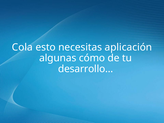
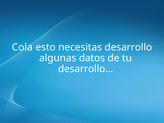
aplicación: aplicación -> desarrollo
cómo: cómo -> datos
